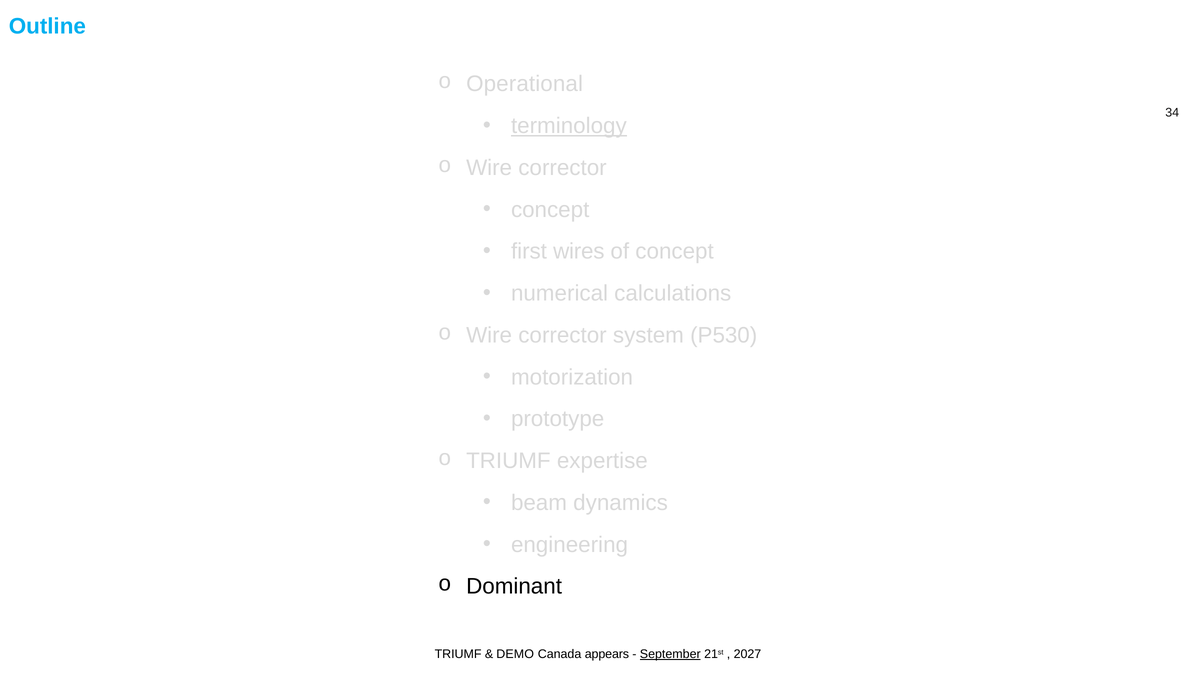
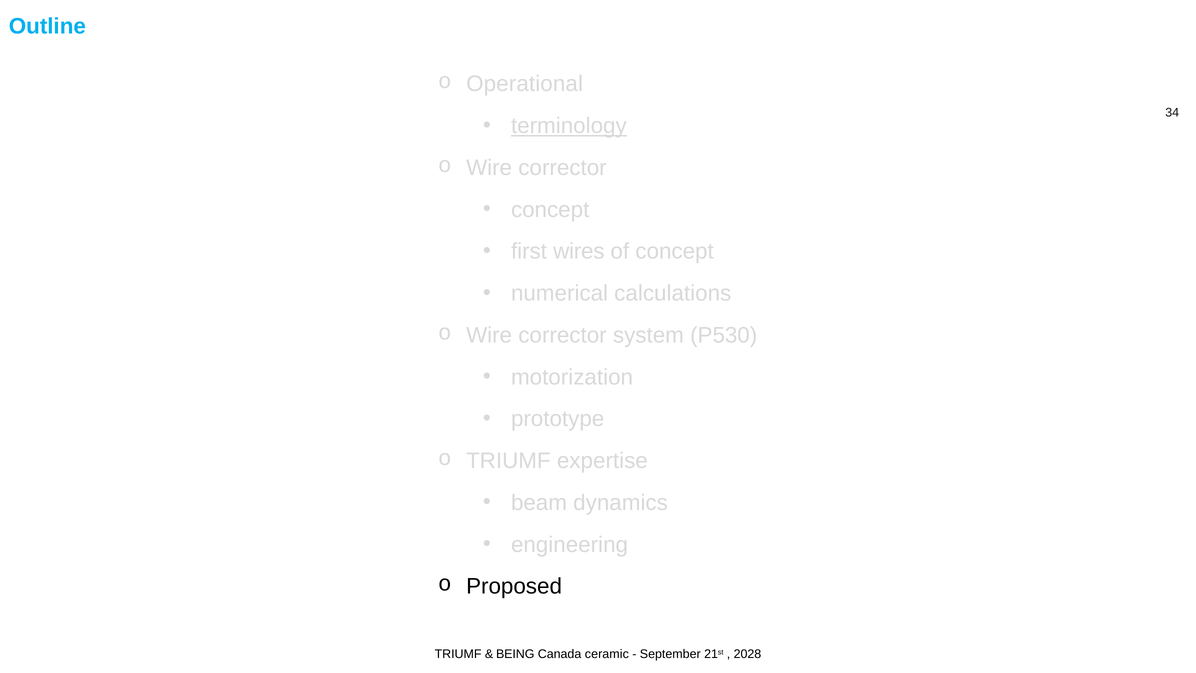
Dominant: Dominant -> Proposed
DEMO: DEMO -> BEING
appears: appears -> ceramic
September underline: present -> none
2027: 2027 -> 2028
